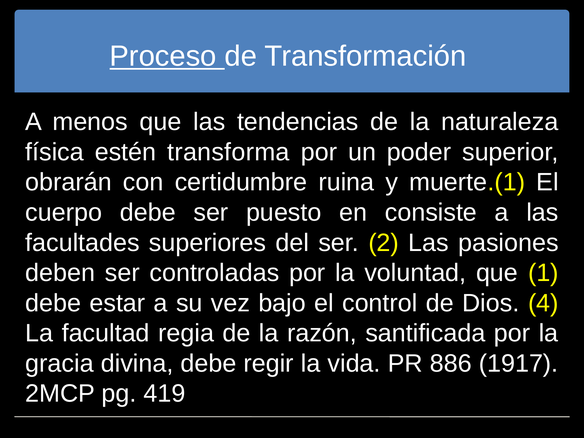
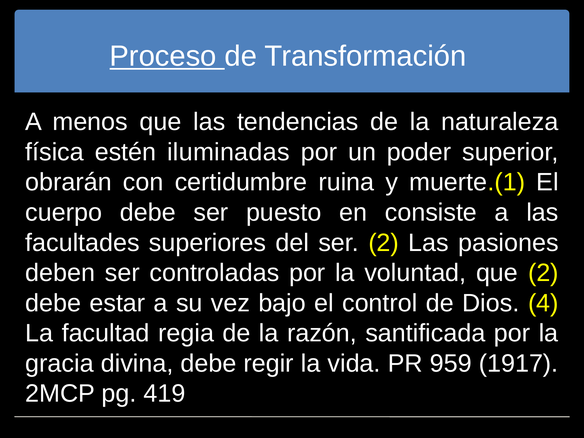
transforma: transforma -> iluminadas
que 1: 1 -> 2
886: 886 -> 959
